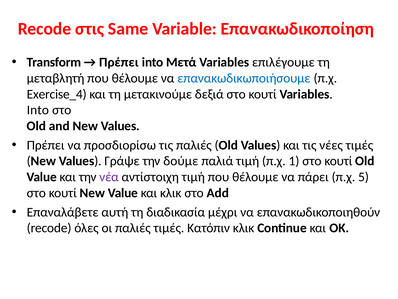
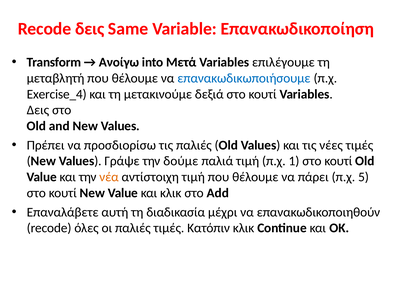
Recode στις: στις -> δεις
Πρέπει at (119, 62): Πρέπει -> Ανοίγω
Into at (38, 110): Into -> Δεις
νέα colour: purple -> orange
